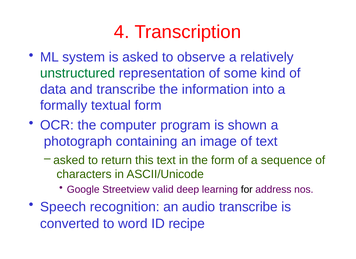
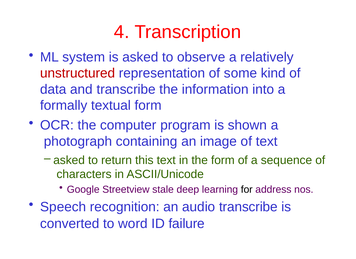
unstructured colour: green -> red
valid: valid -> stale
recipe: recipe -> failure
